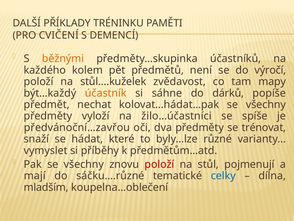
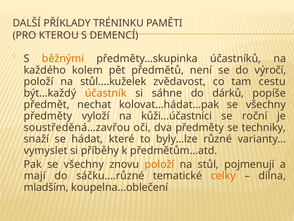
CVIČENÍ: CVIČENÍ -> KTEROU
mapy: mapy -> cestu
žilo…účastníci: žilo…účastníci -> kůži…účastníci
spíše: spíše -> roční
předvánoční…zavřou: předvánoční…zavřou -> soustředěná…zavřou
trénovat: trénovat -> techniky
položí at (159, 164) colour: red -> orange
celky colour: blue -> orange
